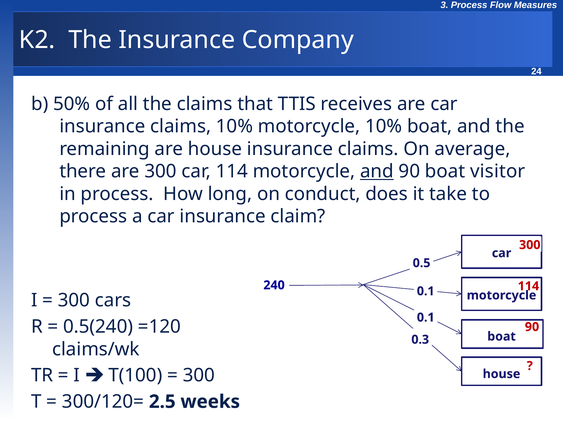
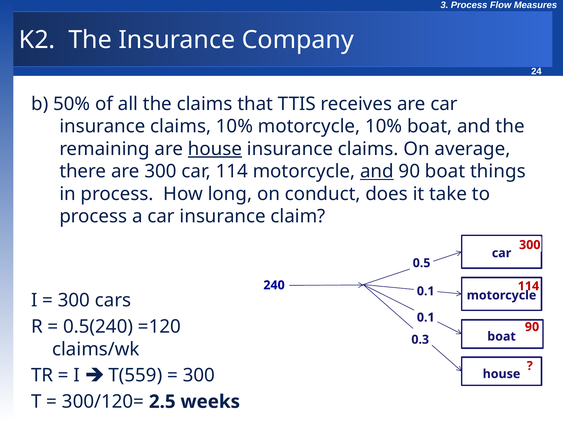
house at (215, 149) underline: none -> present
visitor: visitor -> things
T(100: T(100 -> T(559
